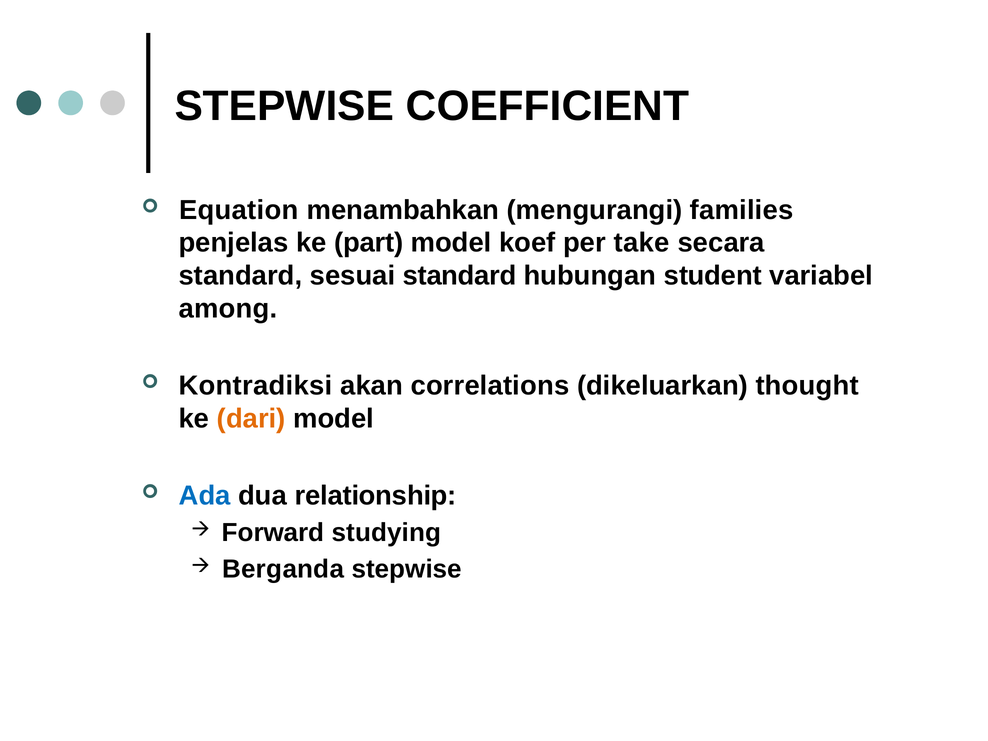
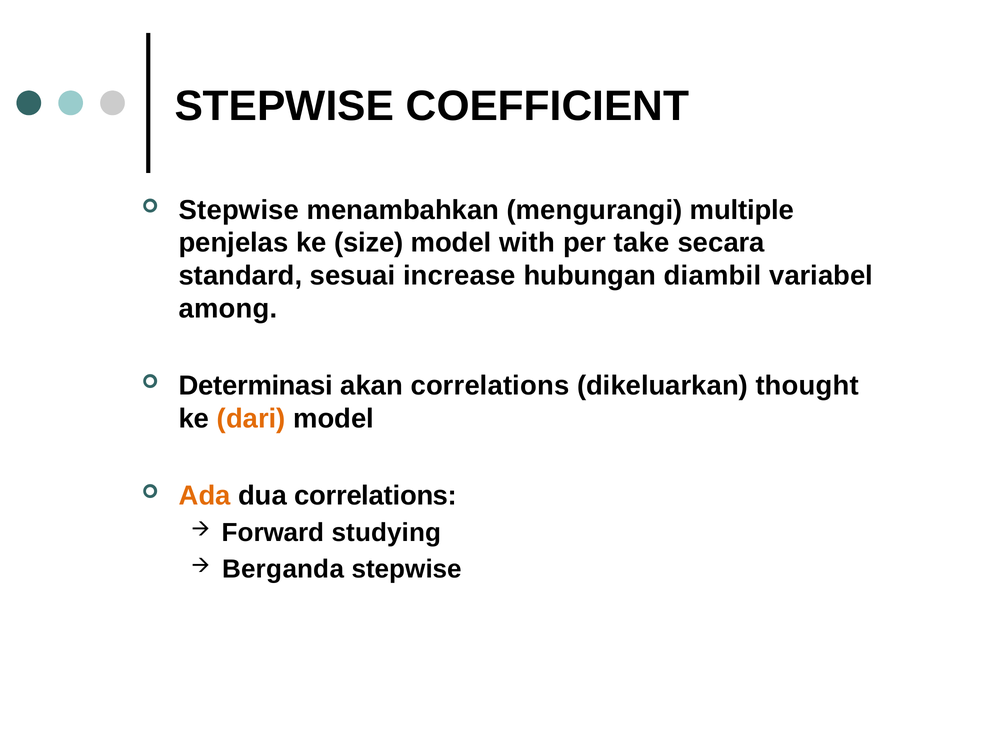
Equation at (239, 210): Equation -> Stepwise
families: families -> multiple
part: part -> size
koef: koef -> with
sesuai standard: standard -> increase
student: student -> diambil
Kontradiksi: Kontradiksi -> Determinasi
Ada colour: blue -> orange
dua relationship: relationship -> correlations
